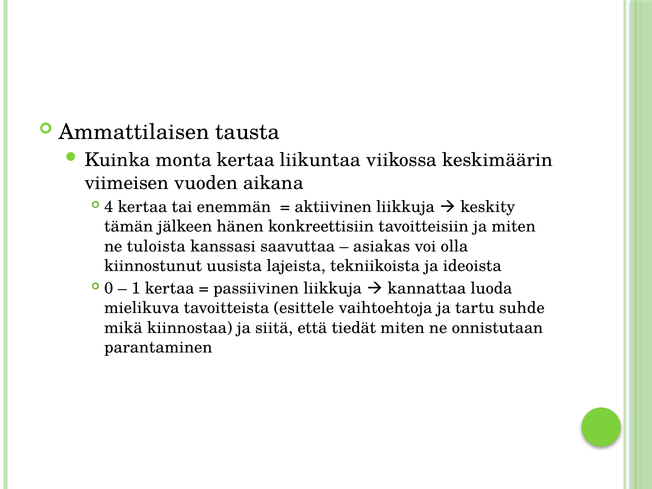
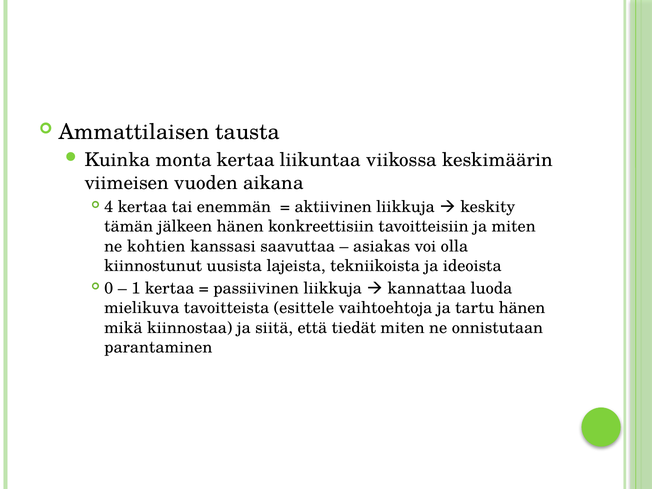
tuloista: tuloista -> kohtien
tartu suhde: suhde -> hänen
